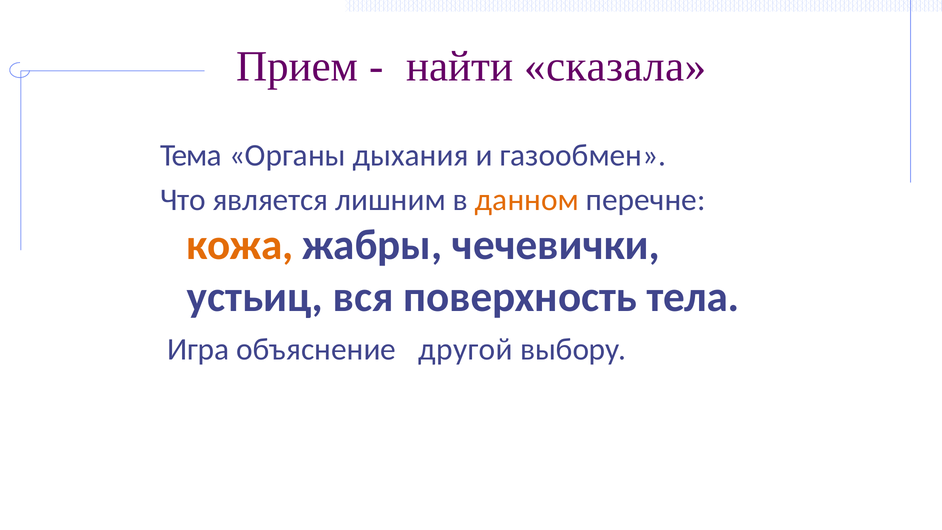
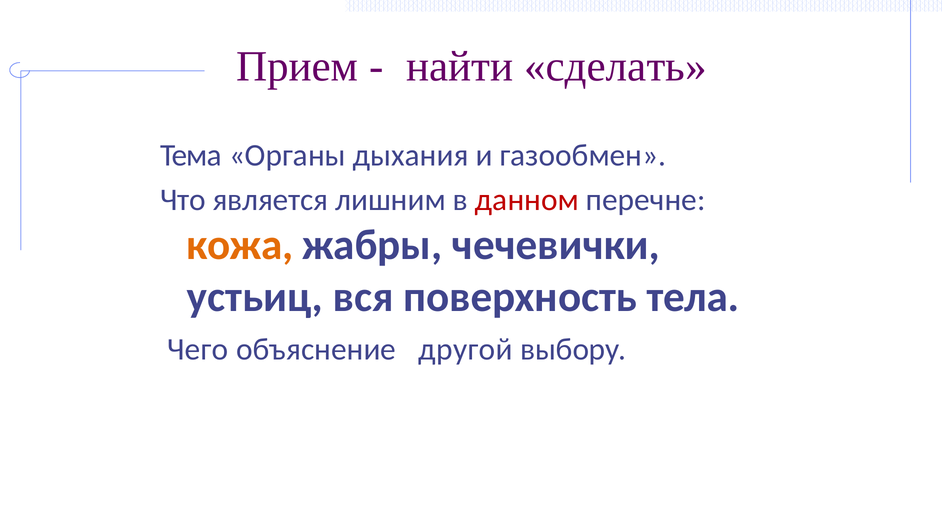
сказала: сказала -> сделать
данном colour: orange -> red
Игра: Игра -> Чего
